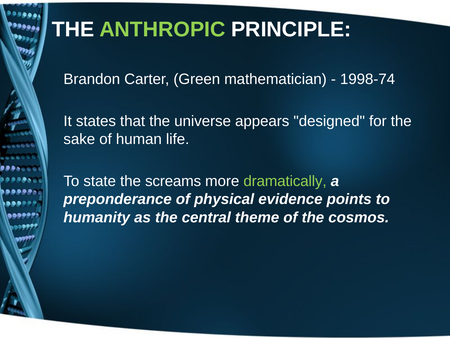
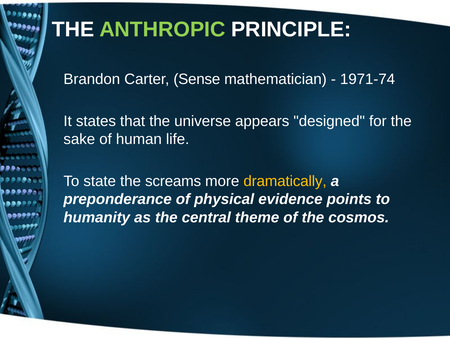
Green: Green -> Sense
1998-74: 1998-74 -> 1971-74
dramatically colour: light green -> yellow
